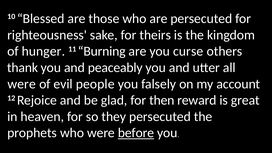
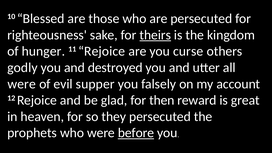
theirs underline: none -> present
11 Burning: Burning -> Rejoice
thank: thank -> godly
peaceably: peaceably -> destroyed
people: people -> supper
